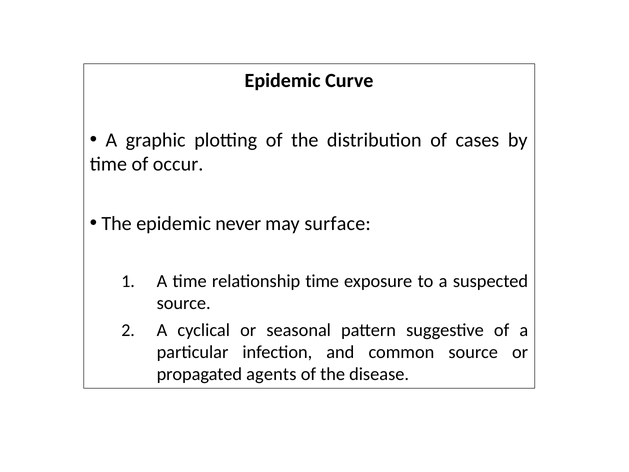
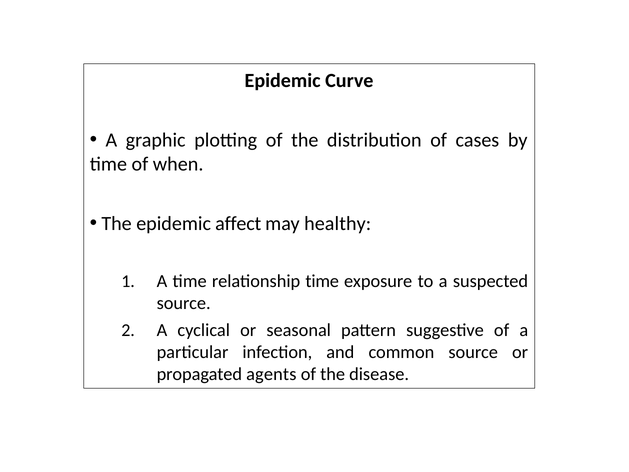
occur: occur -> when
never: never -> affect
surface: surface -> healthy
